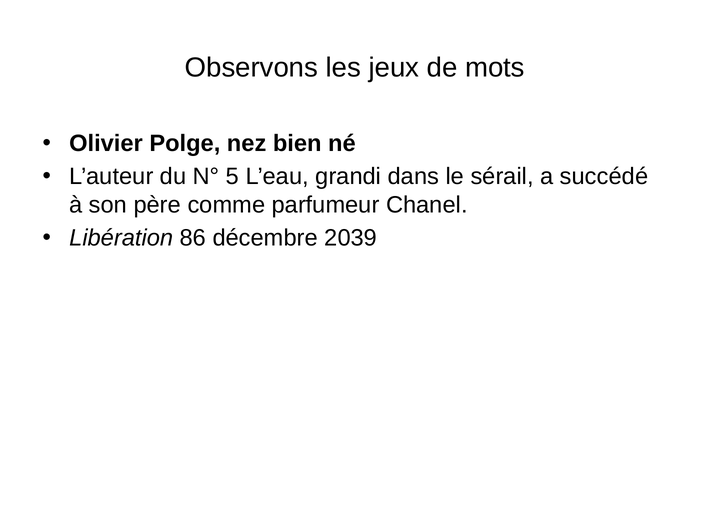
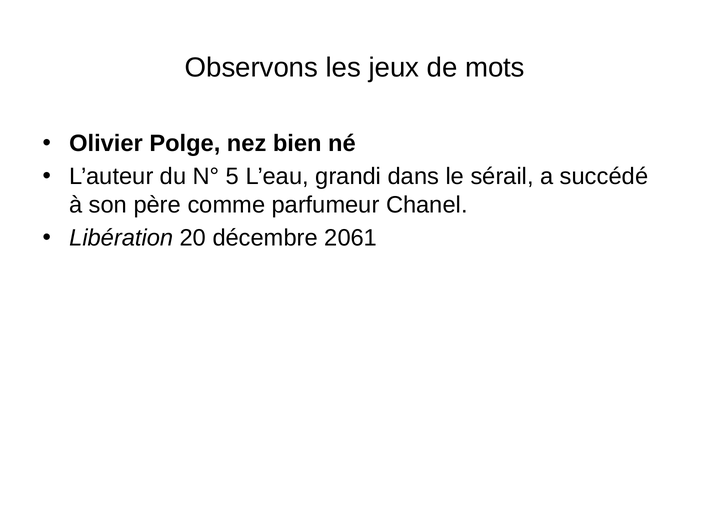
86: 86 -> 20
2039: 2039 -> 2061
